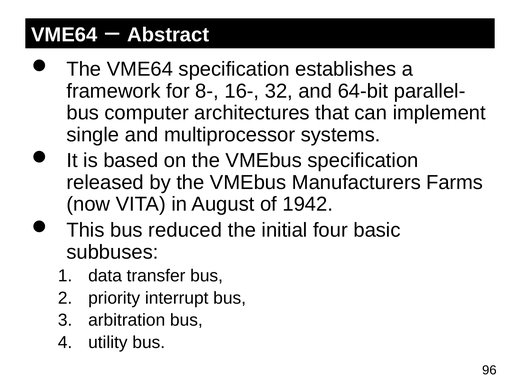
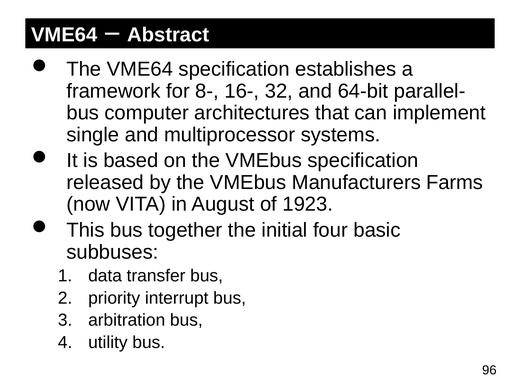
1942: 1942 -> 1923
reduced: reduced -> together
